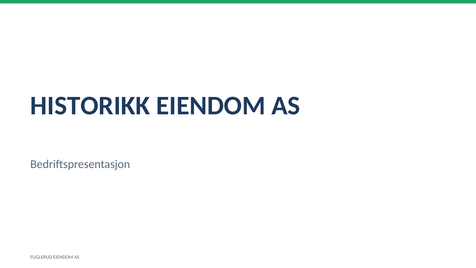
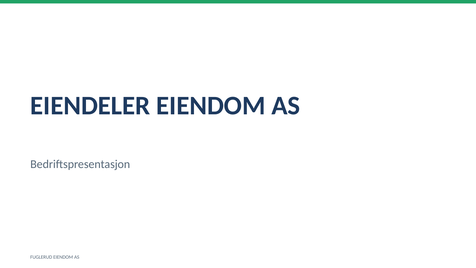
HISTORIKK: HISTORIKK -> EIENDELER
